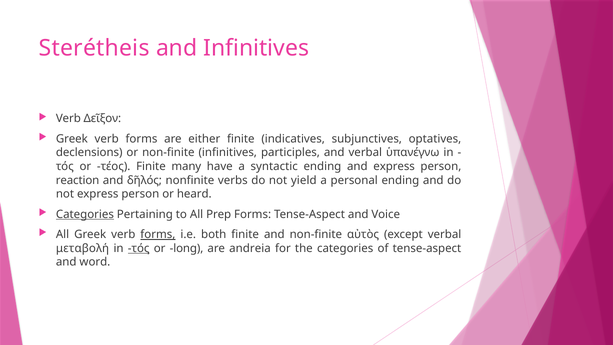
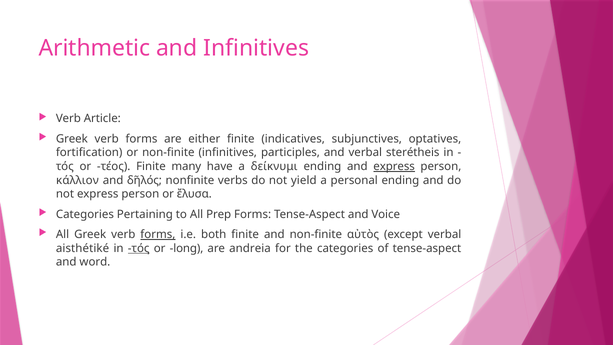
Sterétheis: Sterétheis -> Arithmetic
Δεῖξον: Δεῖξον -> Article
declensions: declensions -> fortification
ὑπανέγνω: ὑπανέγνω -> sterétheis
syntactic: syntactic -> δείκνυμι
express at (394, 166) underline: none -> present
reaction: reaction -> κάλλιον
heard: heard -> ἔλυσα
Categories at (85, 214) underline: present -> none
μεταβολή: μεταβολή -> aisthétiké
